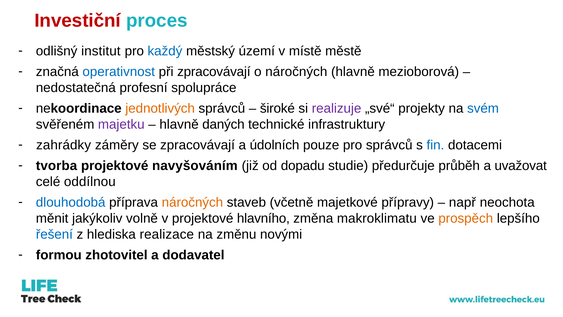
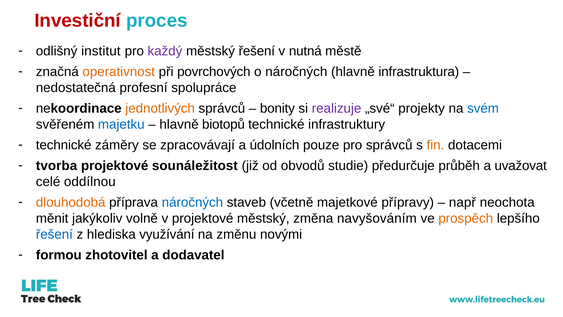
každý colour: blue -> purple
městský území: území -> řešení
místě: místě -> nutná
operativnost colour: blue -> orange
při zpracovávají: zpracovávají -> povrchových
mezioborová: mezioborová -> infrastruktura
široké: široké -> bonity
majetku colour: purple -> blue
daných: daných -> biotopů
zahrádky at (64, 145): zahrádky -> technické
fin colour: blue -> orange
navyšováním: navyšováním -> sounáležitost
dopadu: dopadu -> obvodů
dlouhodobá colour: blue -> orange
náročných at (192, 202) colour: orange -> blue
projektové hlavního: hlavního -> městský
makroklimatu: makroklimatu -> navyšováním
realizace: realizace -> využívání
